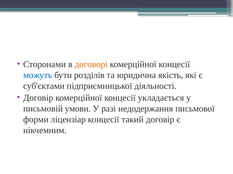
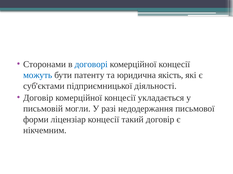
договорі colour: orange -> blue
розділів: розділів -> патенту
умови: умови -> могли
